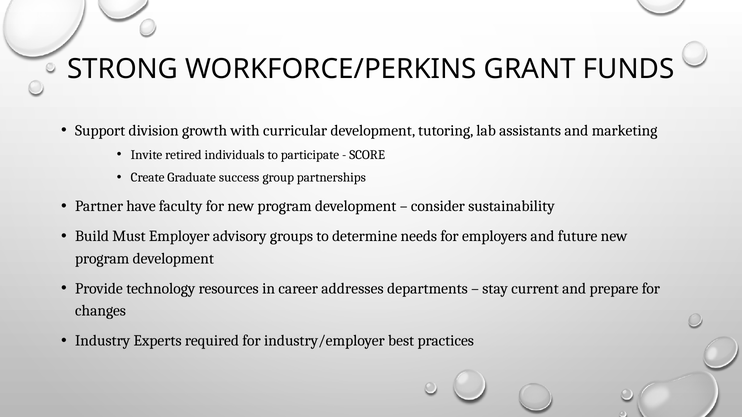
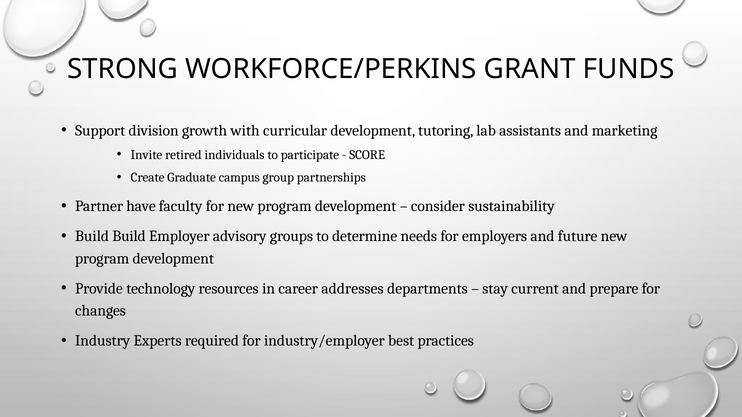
success: success -> campus
Build Must: Must -> Build
